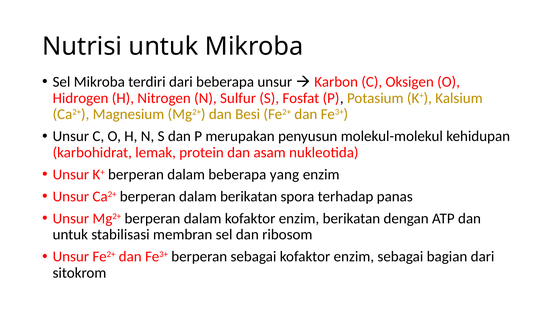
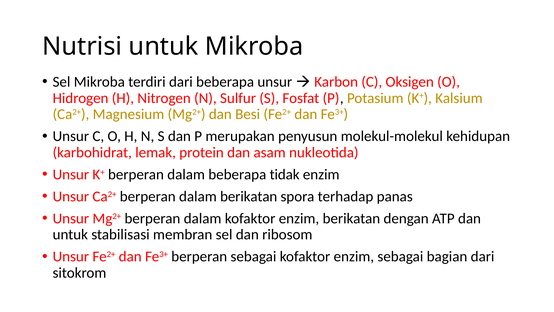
yang: yang -> tidak
